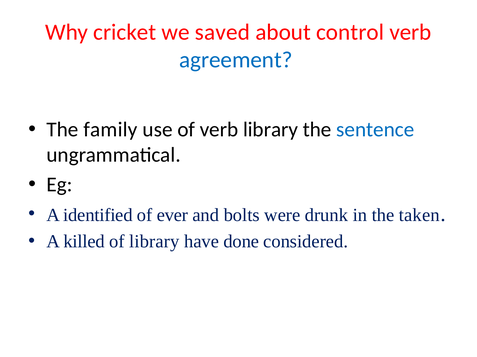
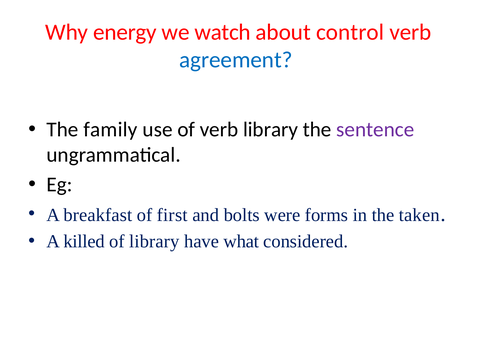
cricket: cricket -> energy
saved: saved -> watch
sentence colour: blue -> purple
identified: identified -> breakfast
ever: ever -> first
drunk: drunk -> forms
done: done -> what
